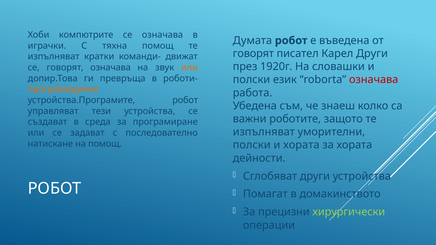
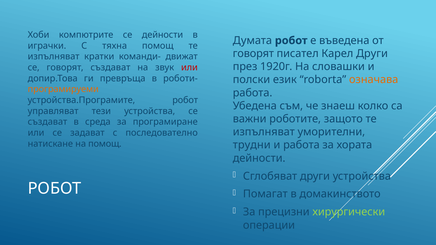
се означава: означава -> дейности
говорят означава: означава -> създават
или at (189, 68) colour: orange -> red
означава at (374, 80) colour: red -> orange
полски at (252, 145): полски -> трудни
и хората: хората -> работа
